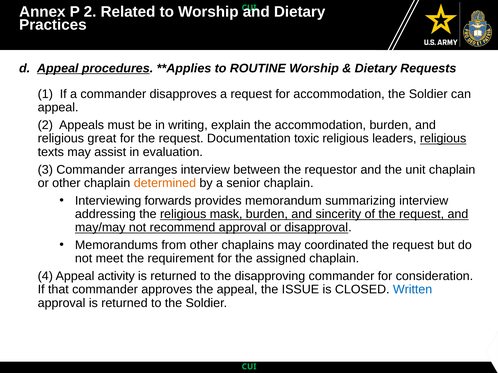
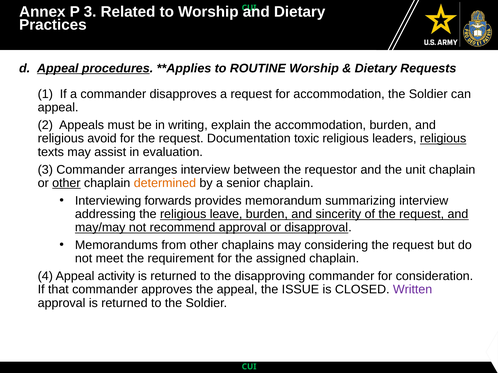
P 2: 2 -> 3
great: great -> avoid
other at (66, 183) underline: none -> present
mask: mask -> leave
coordinated: coordinated -> considering
Written colour: blue -> purple
